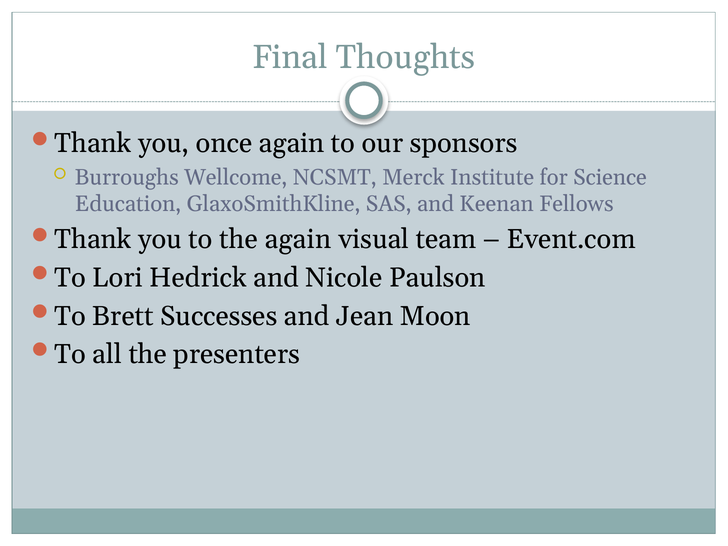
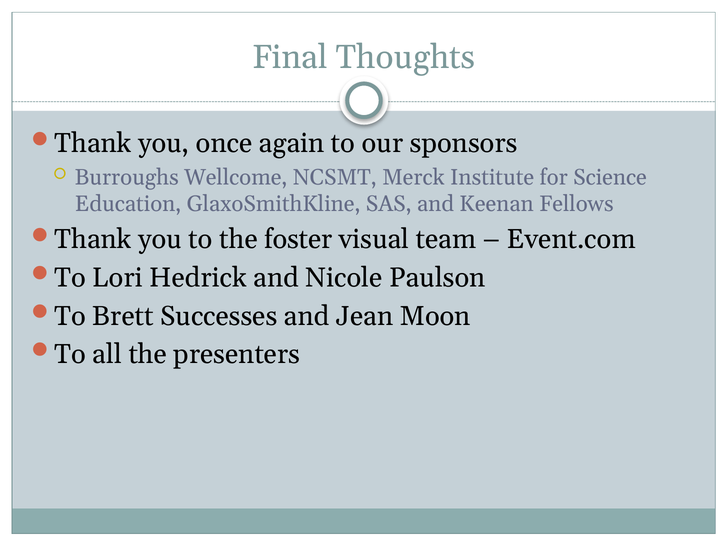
the again: again -> foster
